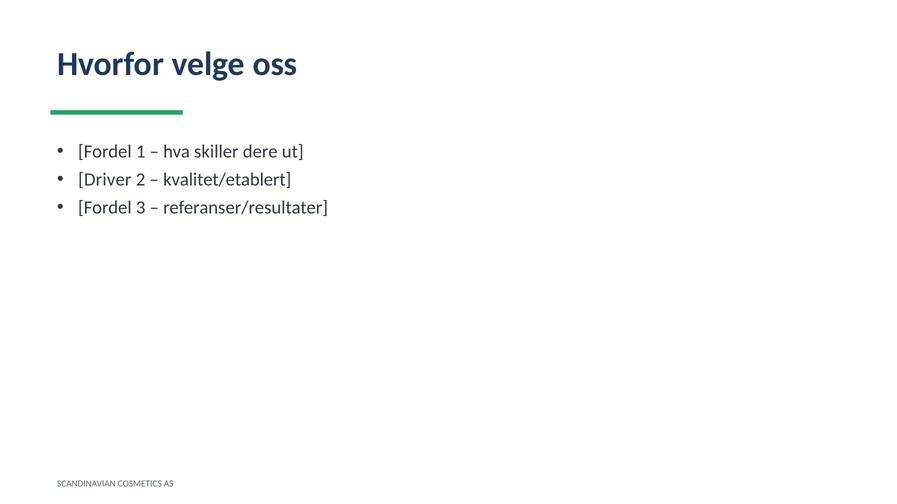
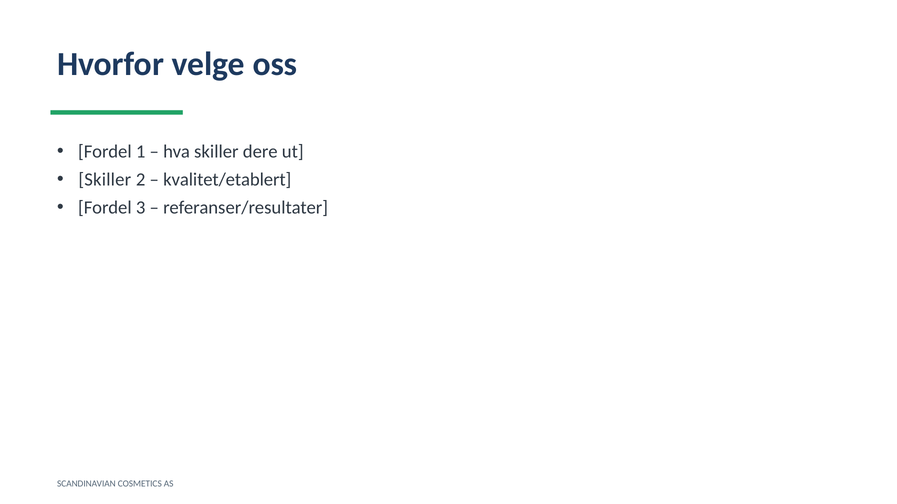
Driver at (105, 180): Driver -> Skiller
